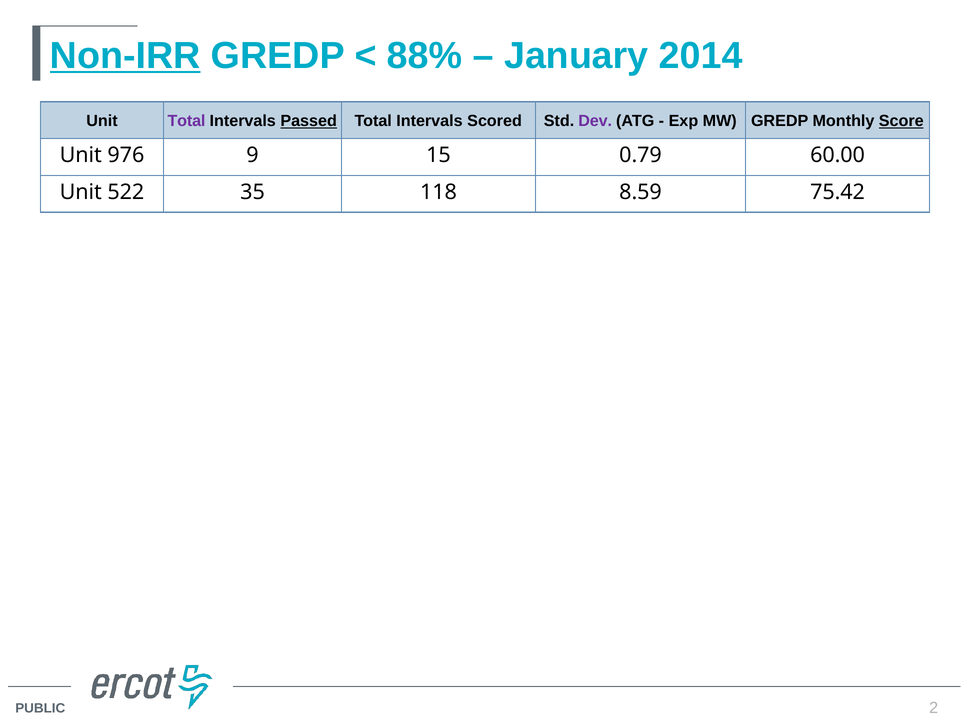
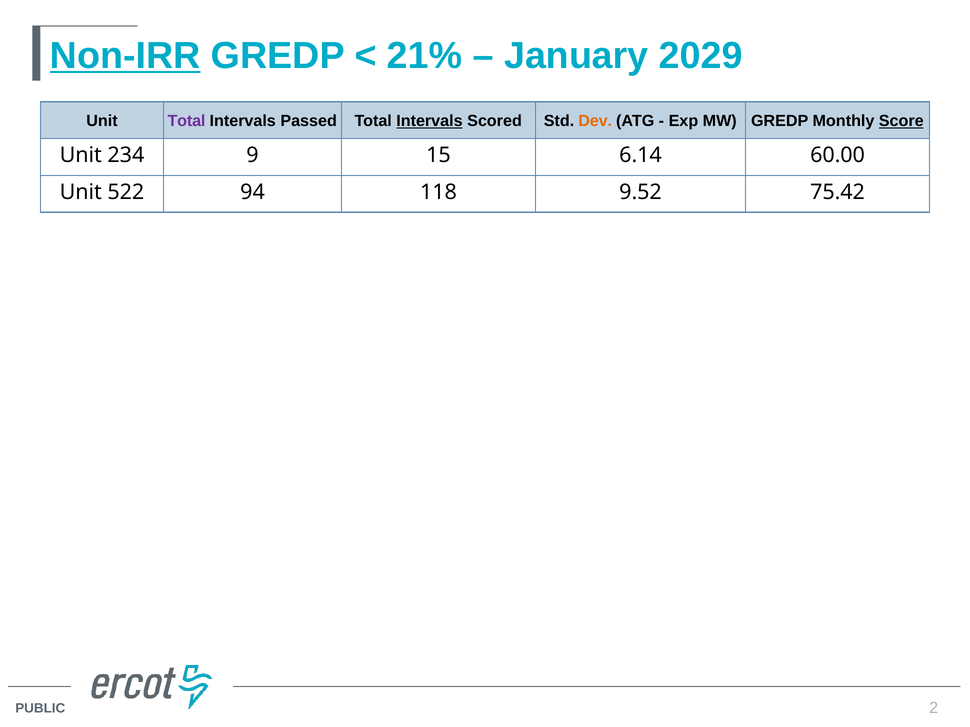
88%: 88% -> 21%
2014: 2014 -> 2029
Passed underline: present -> none
Intervals at (429, 121) underline: none -> present
Dev colour: purple -> orange
976: 976 -> 234
0.79: 0.79 -> 6.14
35: 35 -> 94
8.59: 8.59 -> 9.52
